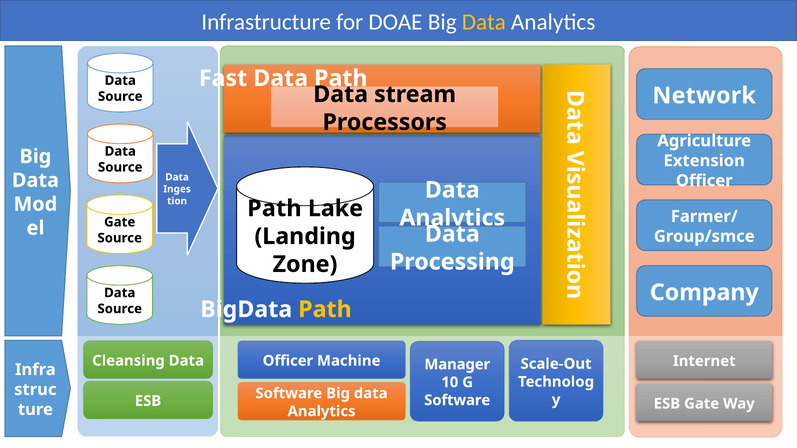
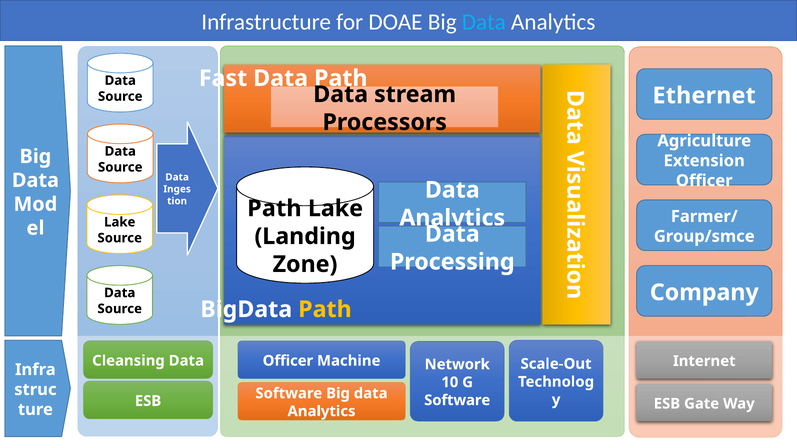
Data at (484, 22) colour: yellow -> light blue
Network: Network -> Ethernet
Gate at (120, 222): Gate -> Lake
Manager: Manager -> Network
